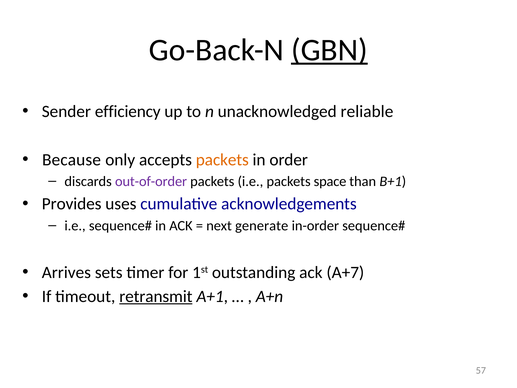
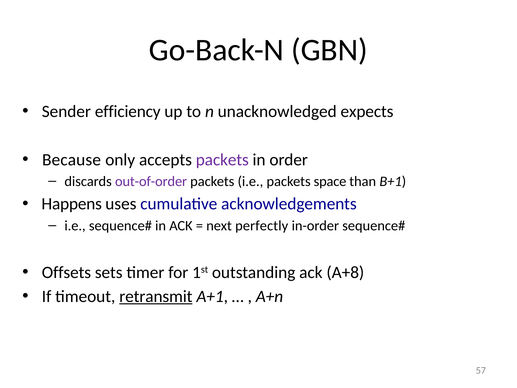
GBN underline: present -> none
reliable: reliable -> expects
packets at (222, 160) colour: orange -> purple
Provides: Provides -> Happens
generate: generate -> perfectly
Arrives: Arrives -> Offsets
A+7: A+7 -> A+8
